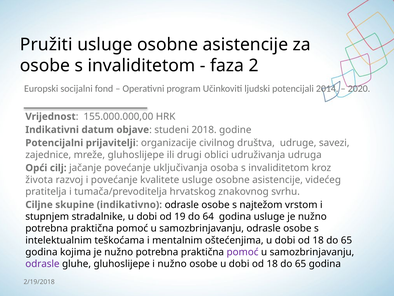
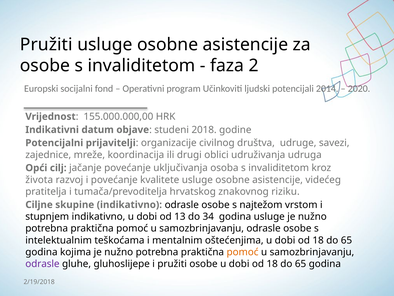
mreže gluhoslijepe: gluhoslijepe -> koordinacija
svrhu: svrhu -> riziku
stupnjem stradalnike: stradalnike -> indikativno
19: 19 -> 13
64: 64 -> 34
pomoć at (243, 252) colour: purple -> orange
i nužno: nužno -> pružiti
